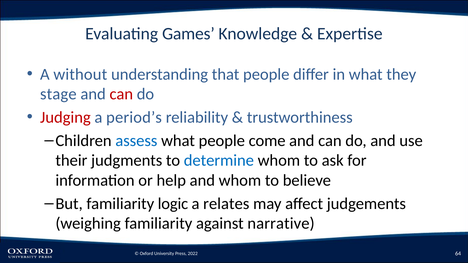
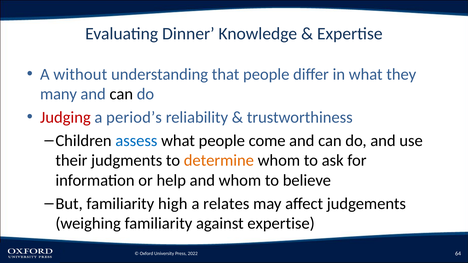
Games: Games -> Dinner
stage: stage -> many
can at (121, 94) colour: red -> black
determine colour: blue -> orange
logic: logic -> high
against narrative: narrative -> expertise
